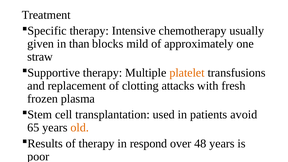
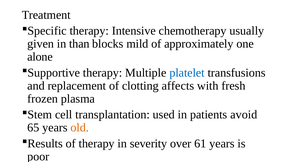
straw: straw -> alone
platelet colour: orange -> blue
attacks: attacks -> affects
respond: respond -> severity
48: 48 -> 61
